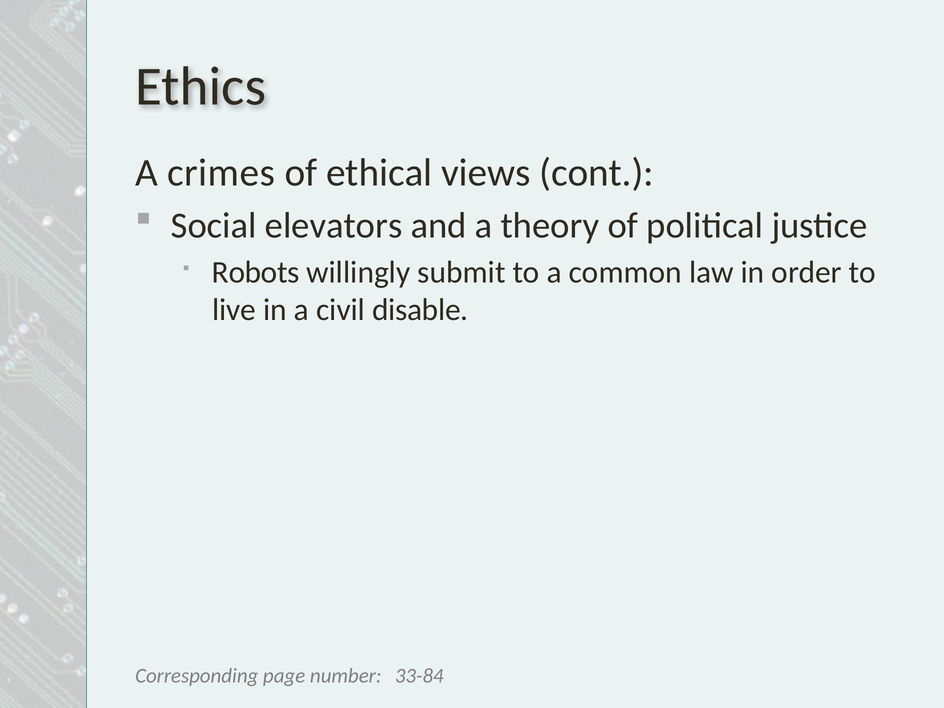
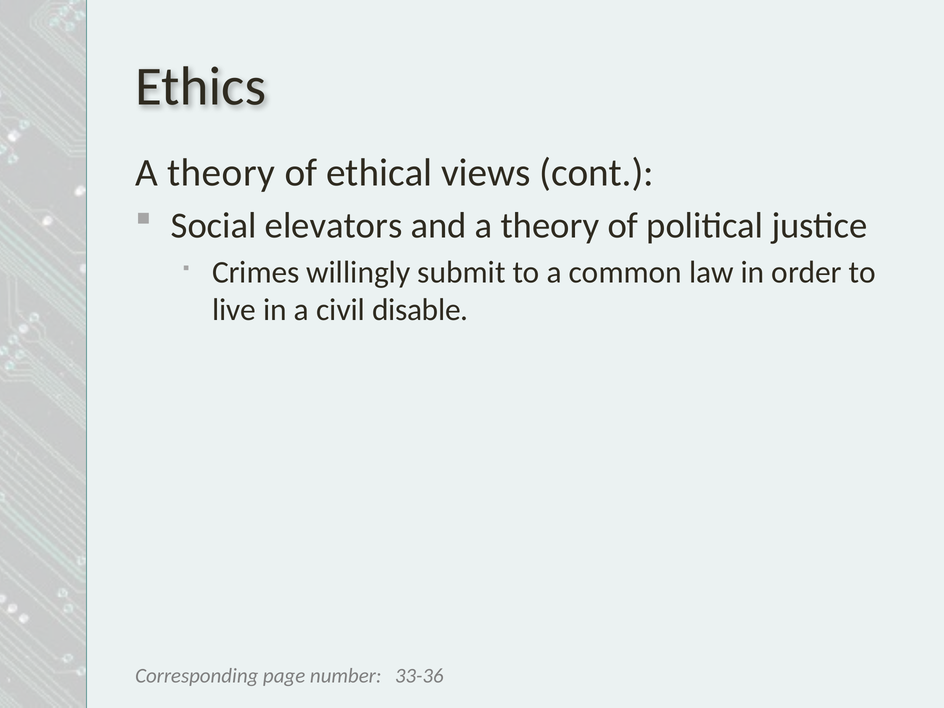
crimes at (221, 173): crimes -> theory
Robots: Robots -> Crimes
33-84: 33-84 -> 33-36
